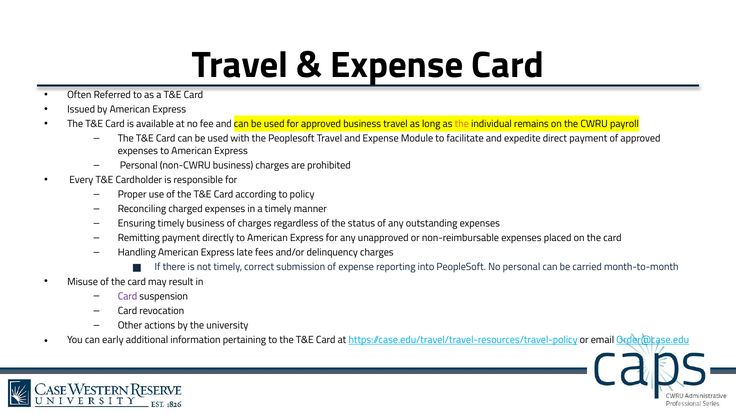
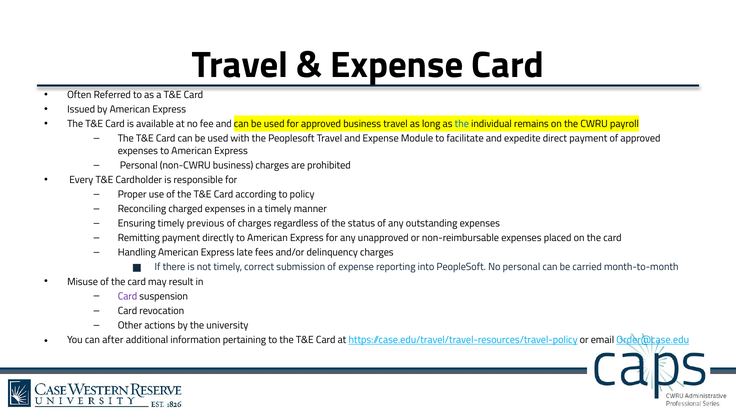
the at (462, 124) colour: orange -> blue
timely business: business -> previous
early: early -> after
